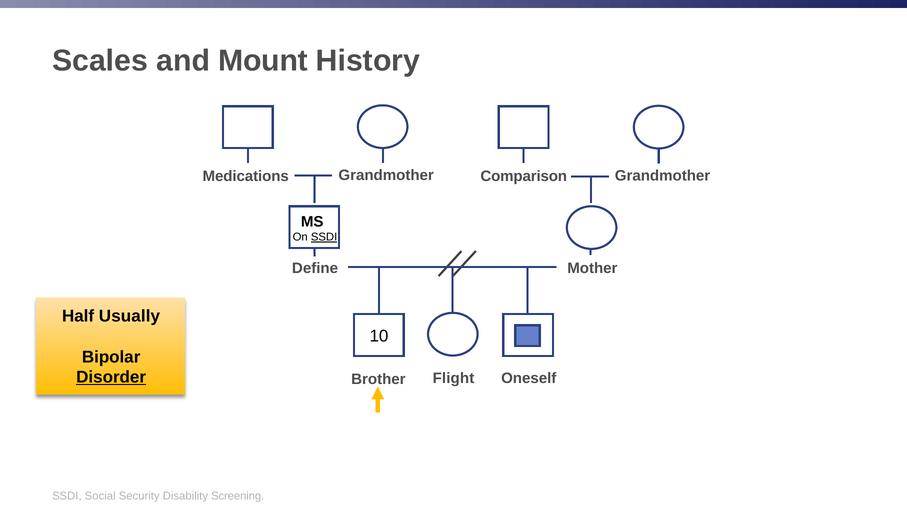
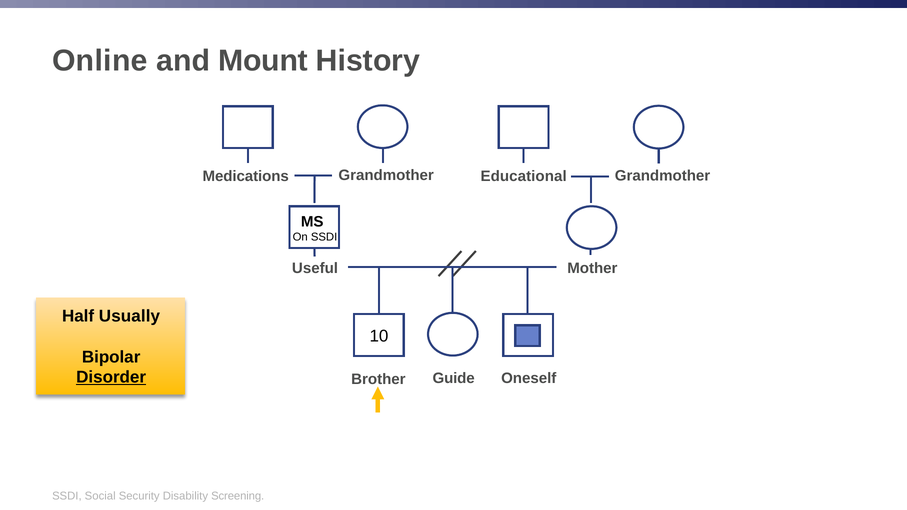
Scales: Scales -> Online
Comparison: Comparison -> Educational
SSDI at (324, 237) underline: present -> none
Define: Define -> Useful
Flight: Flight -> Guide
